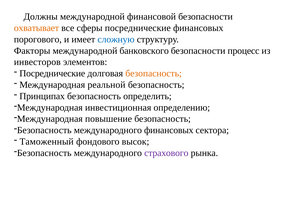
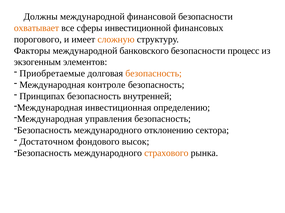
сферы посреднические: посреднические -> инвестиционной
сложную colour: blue -> orange
инвесторов: инвесторов -> экзогенным
Посреднические at (52, 74): Посреднические -> Приобретаемые
реальной: реальной -> контроле
определить: определить -> внутренней
повышение: повышение -> управления
международного финансовых: финансовых -> отклонению
Таможенный: Таможенный -> Достаточном
страхового colour: purple -> orange
